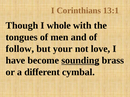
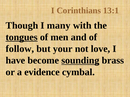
whole: whole -> many
tongues underline: none -> present
different: different -> evidence
